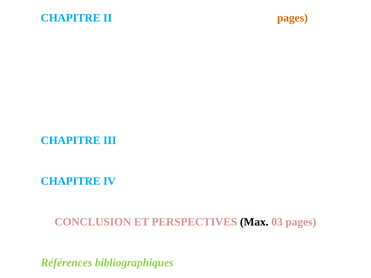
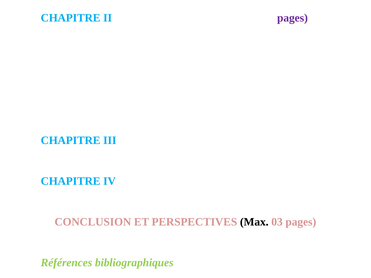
pages at (292, 18) colour: orange -> purple
